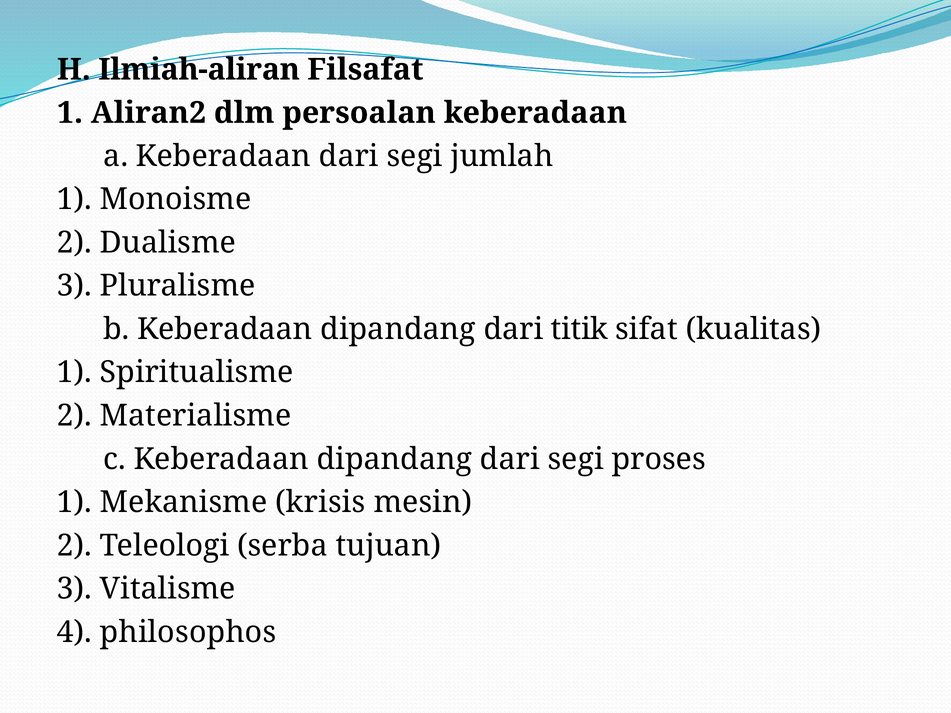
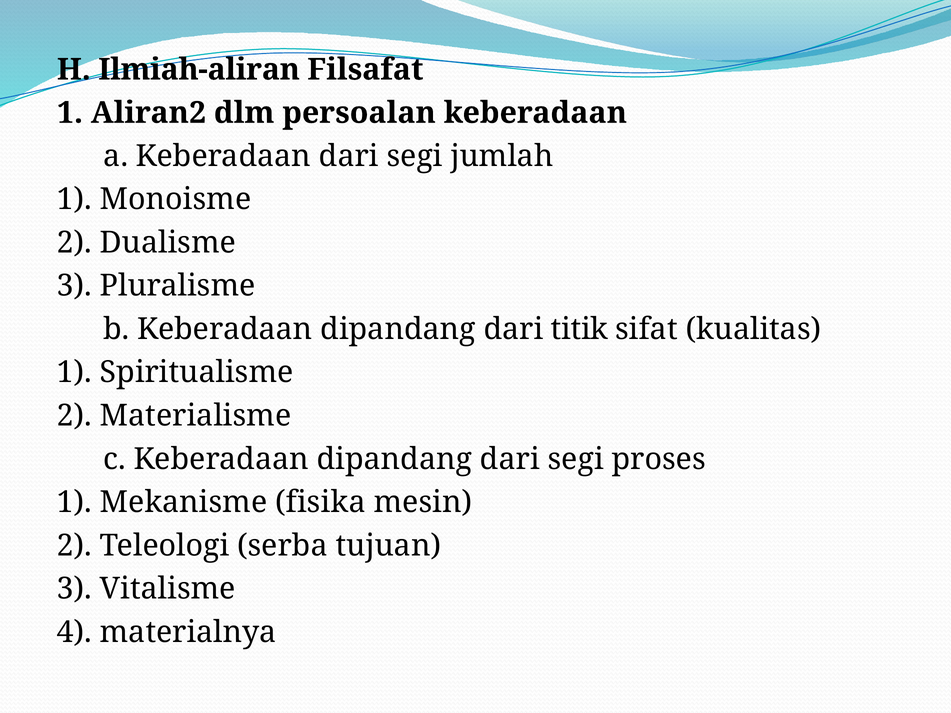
krisis: krisis -> fisika
philosophos: philosophos -> materialnya
